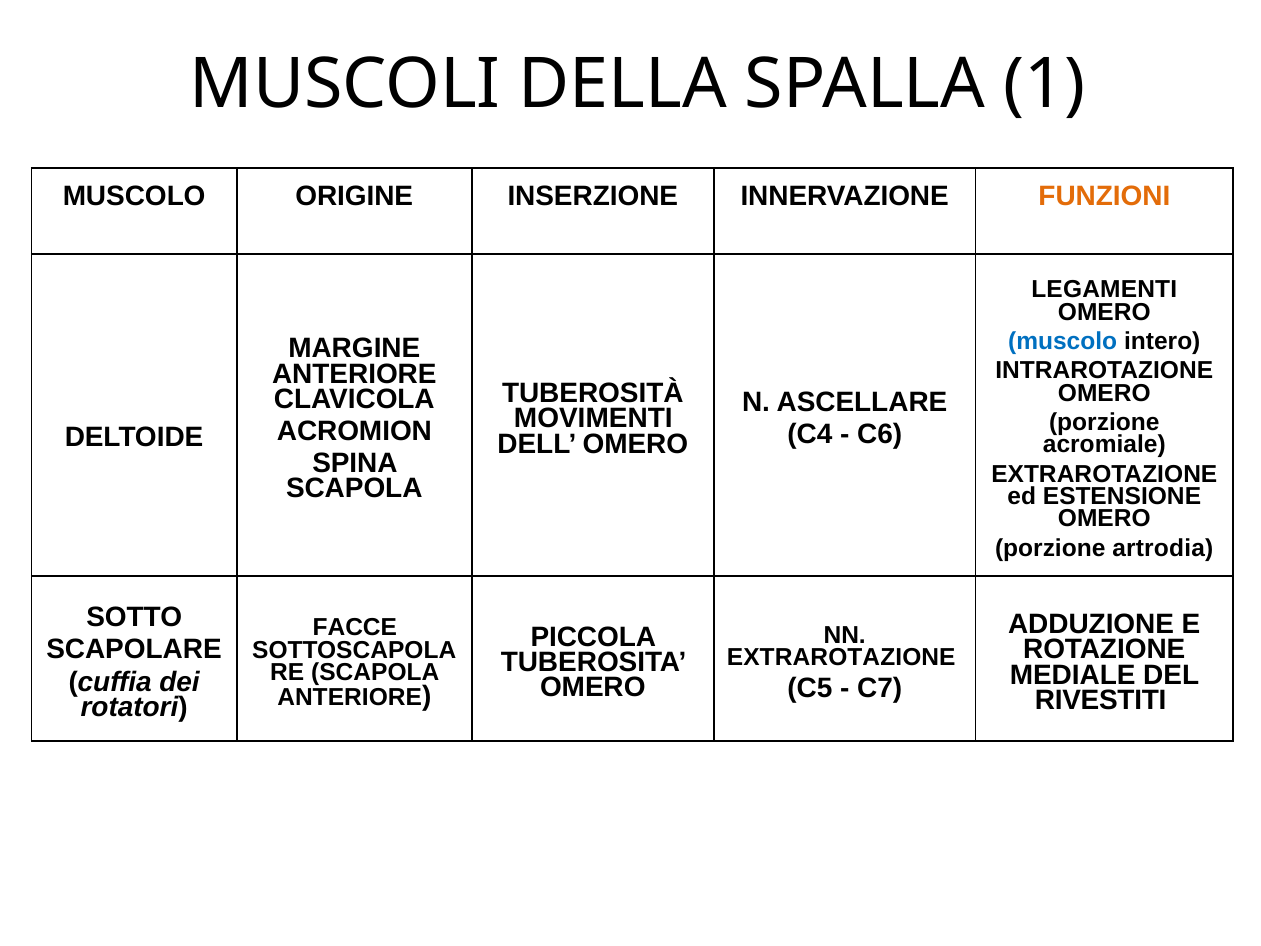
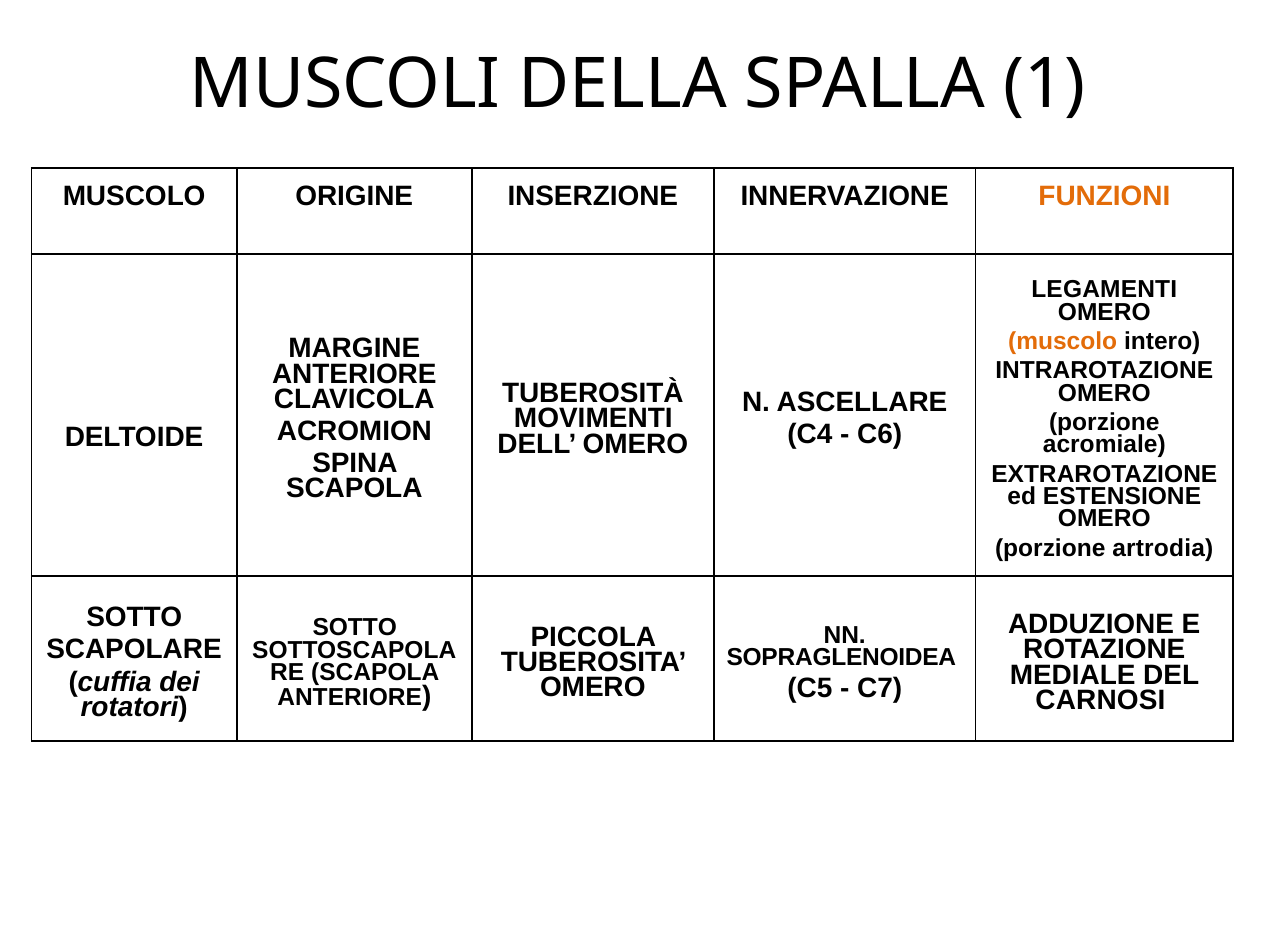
muscolo at (1063, 341) colour: blue -> orange
FACCE at (355, 627): FACCE -> SOTTO
EXTRAROTAZIONE at (841, 657): EXTRAROTAZIONE -> SOPRAGLENOIDEA
RIVESTITI: RIVESTITI -> CARNOSI
